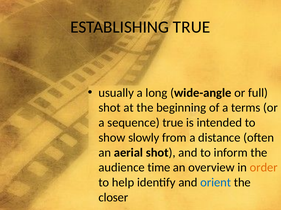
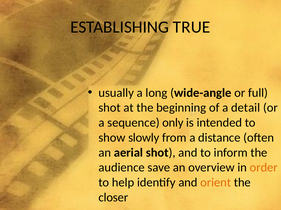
terms: terms -> detail
sequence true: true -> only
time: time -> save
orient colour: blue -> orange
